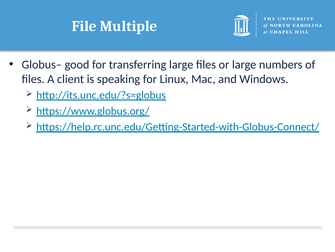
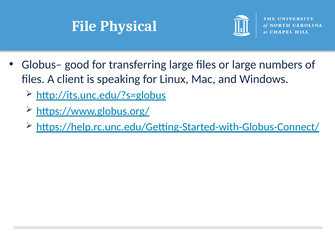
Multiple: Multiple -> Physical
